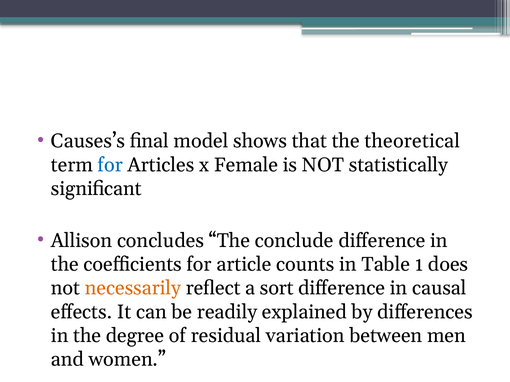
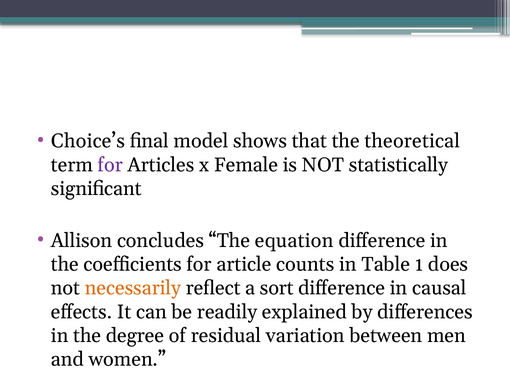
Causes’s: Causes’s -> Choice’s
for at (110, 165) colour: blue -> purple
conclude: conclude -> equation
